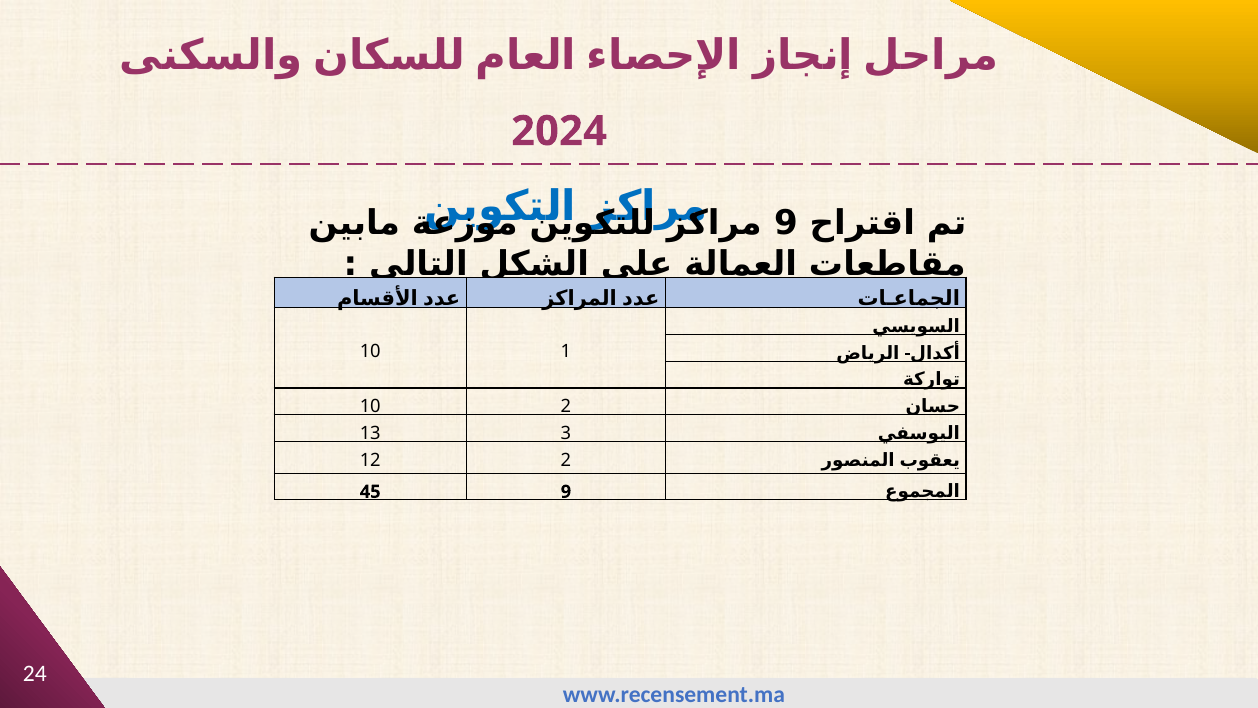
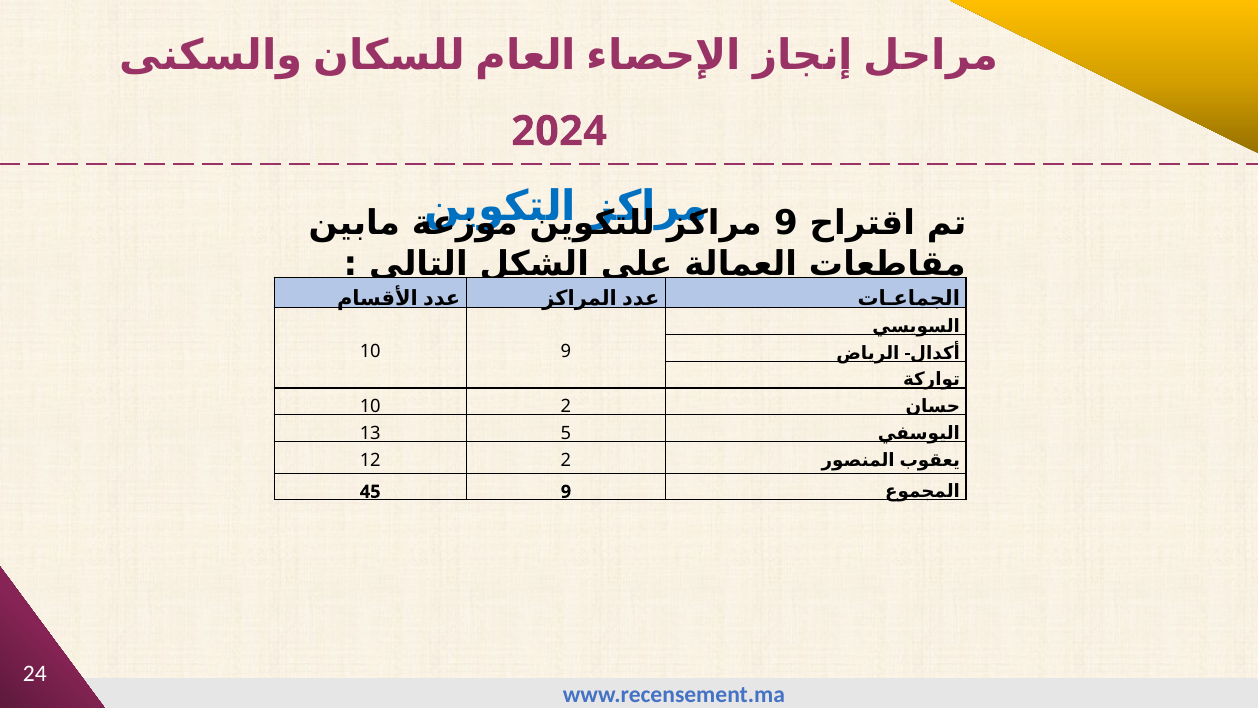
10 1: 1 -> 9
3: 3 -> 5
